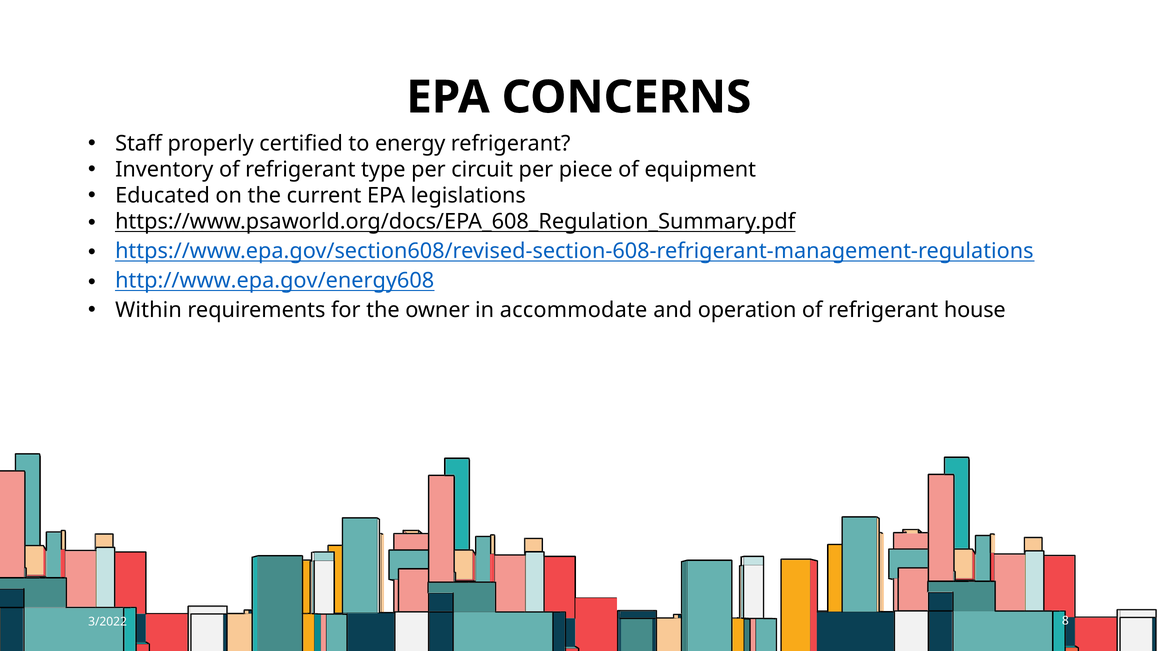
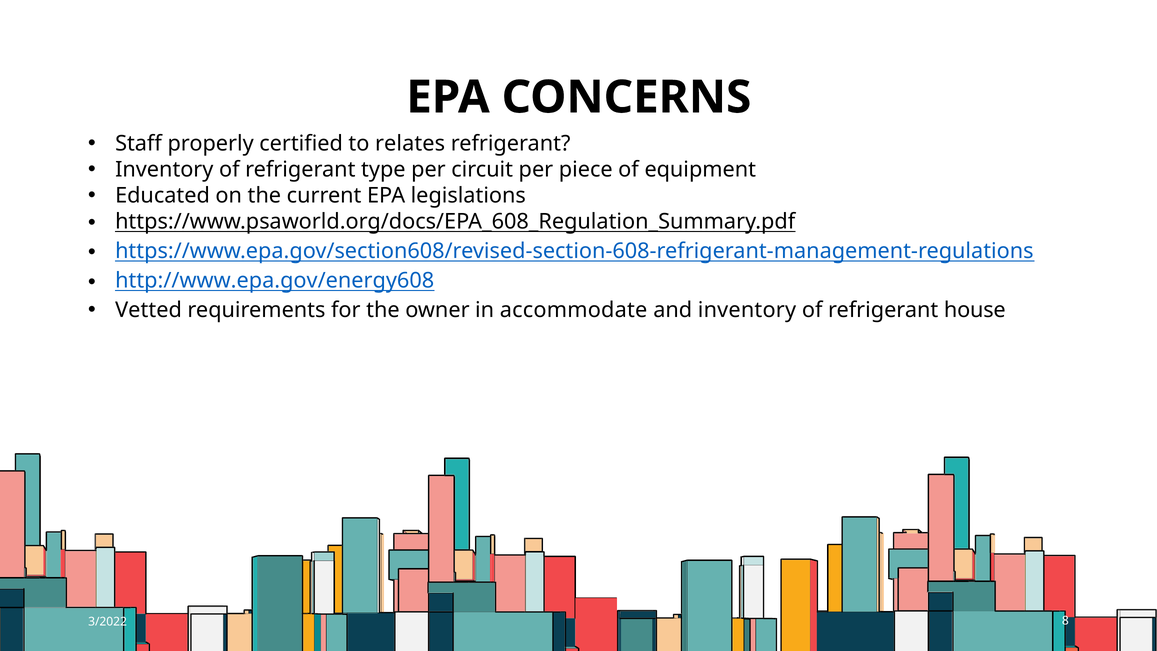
energy: energy -> relates
Within: Within -> Vetted
and operation: operation -> inventory
